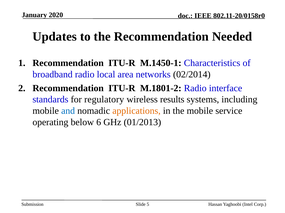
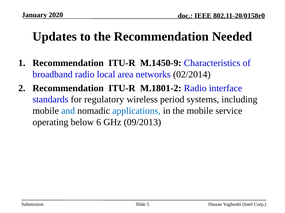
M.1450-1: M.1450-1 -> M.1450-9
results: results -> period
applications colour: orange -> blue
01/2013: 01/2013 -> 09/2013
